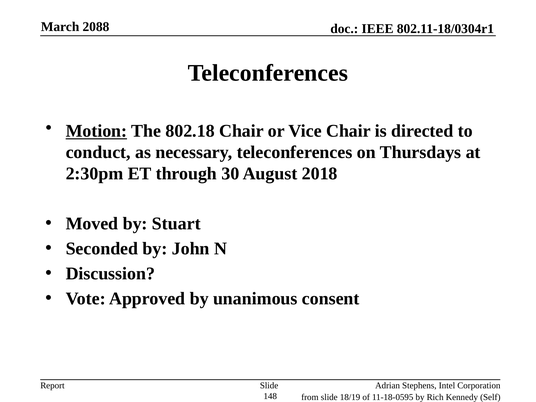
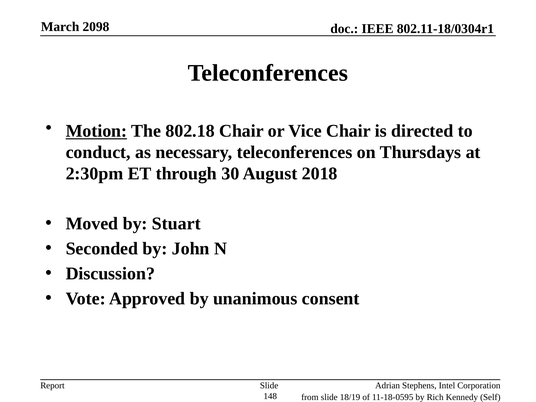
2088: 2088 -> 2098
